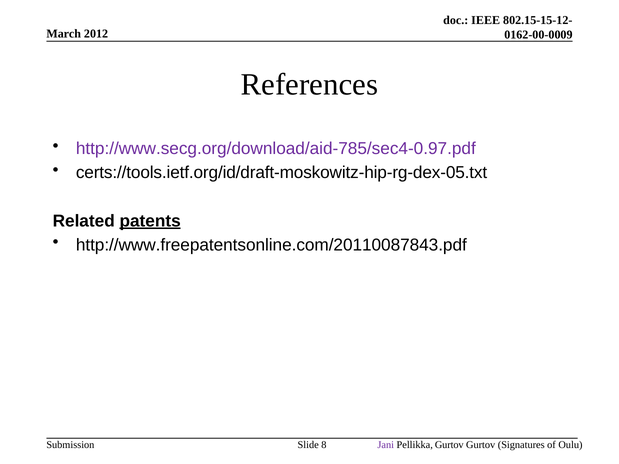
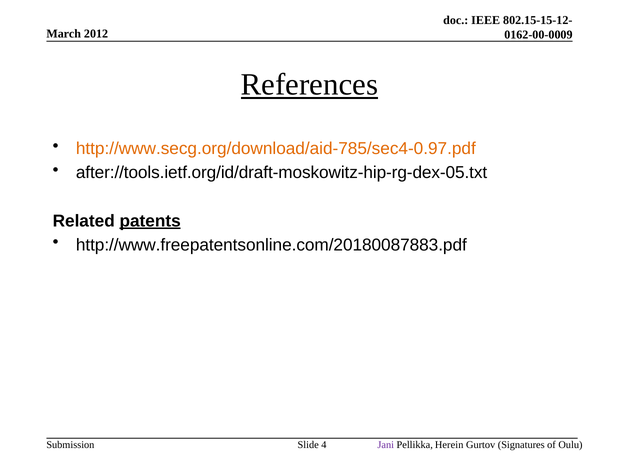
References underline: none -> present
http://www.secg.org/download/aid-785/sec4-0.97.pdf colour: purple -> orange
certs://tools.ietf.org/id/draft-moskowitz-hip-rg-dex-05.txt: certs://tools.ietf.org/id/draft-moskowitz-hip-rg-dex-05.txt -> after://tools.ietf.org/id/draft-moskowitz-hip-rg-dex-05.txt
http://www.freepatentsonline.com/20110087843.pdf: http://www.freepatentsonline.com/20110087843.pdf -> http://www.freepatentsonline.com/20180087883.pdf
Pellikka Gurtov: Gurtov -> Herein
8: 8 -> 4
